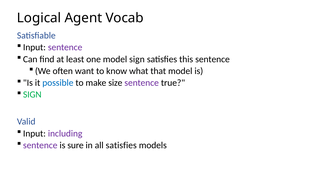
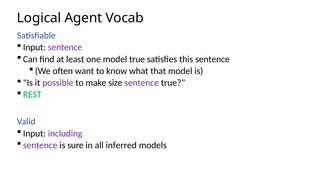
model sign: sign -> true
possible colour: blue -> purple
SIGN at (32, 95): SIGN -> REST
all satisfies: satisfies -> inferred
